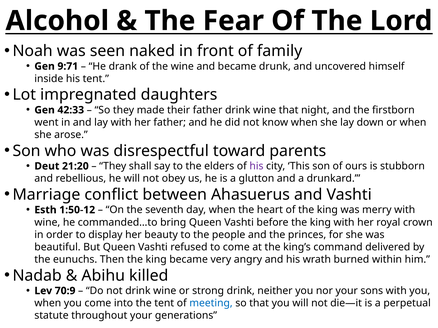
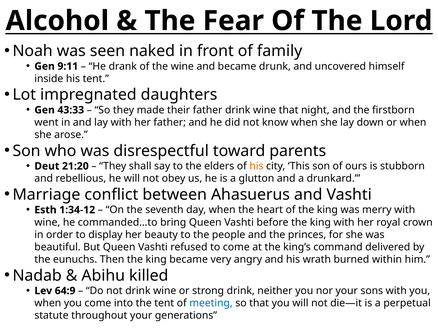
9:71: 9:71 -> 9:11
42:33: 42:33 -> 43:33
his at (256, 166) colour: purple -> orange
1:50-12: 1:50-12 -> 1:34-12
70:9: 70:9 -> 64:9
